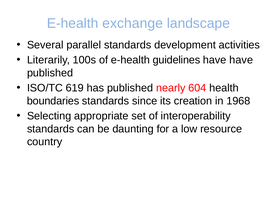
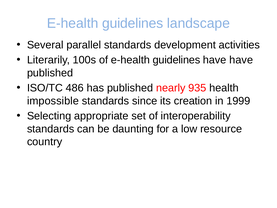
exchange at (133, 23): exchange -> guidelines
619: 619 -> 486
604: 604 -> 935
boundaries: boundaries -> impossible
1968: 1968 -> 1999
